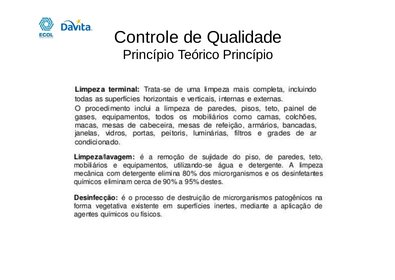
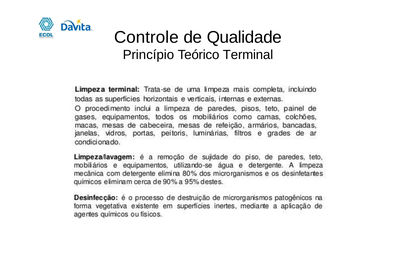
Teórico Princípio: Princípio -> Terminal
